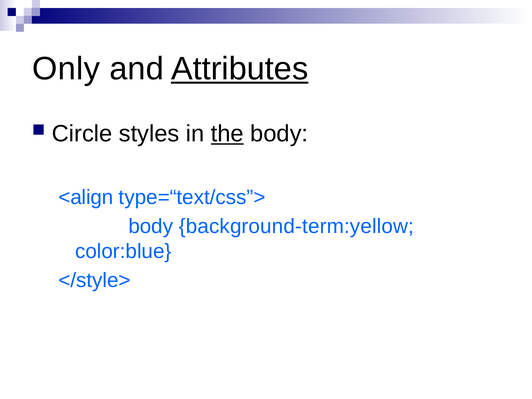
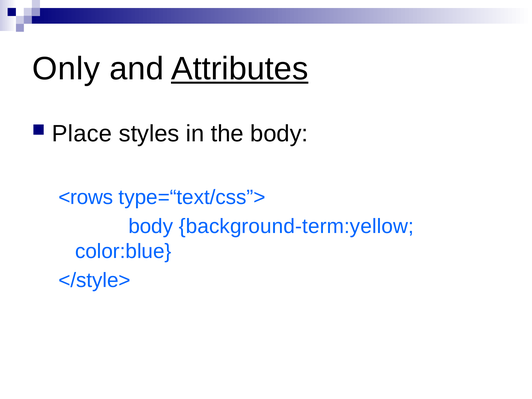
Circle: Circle -> Place
the underline: present -> none
<align: <align -> <rows
